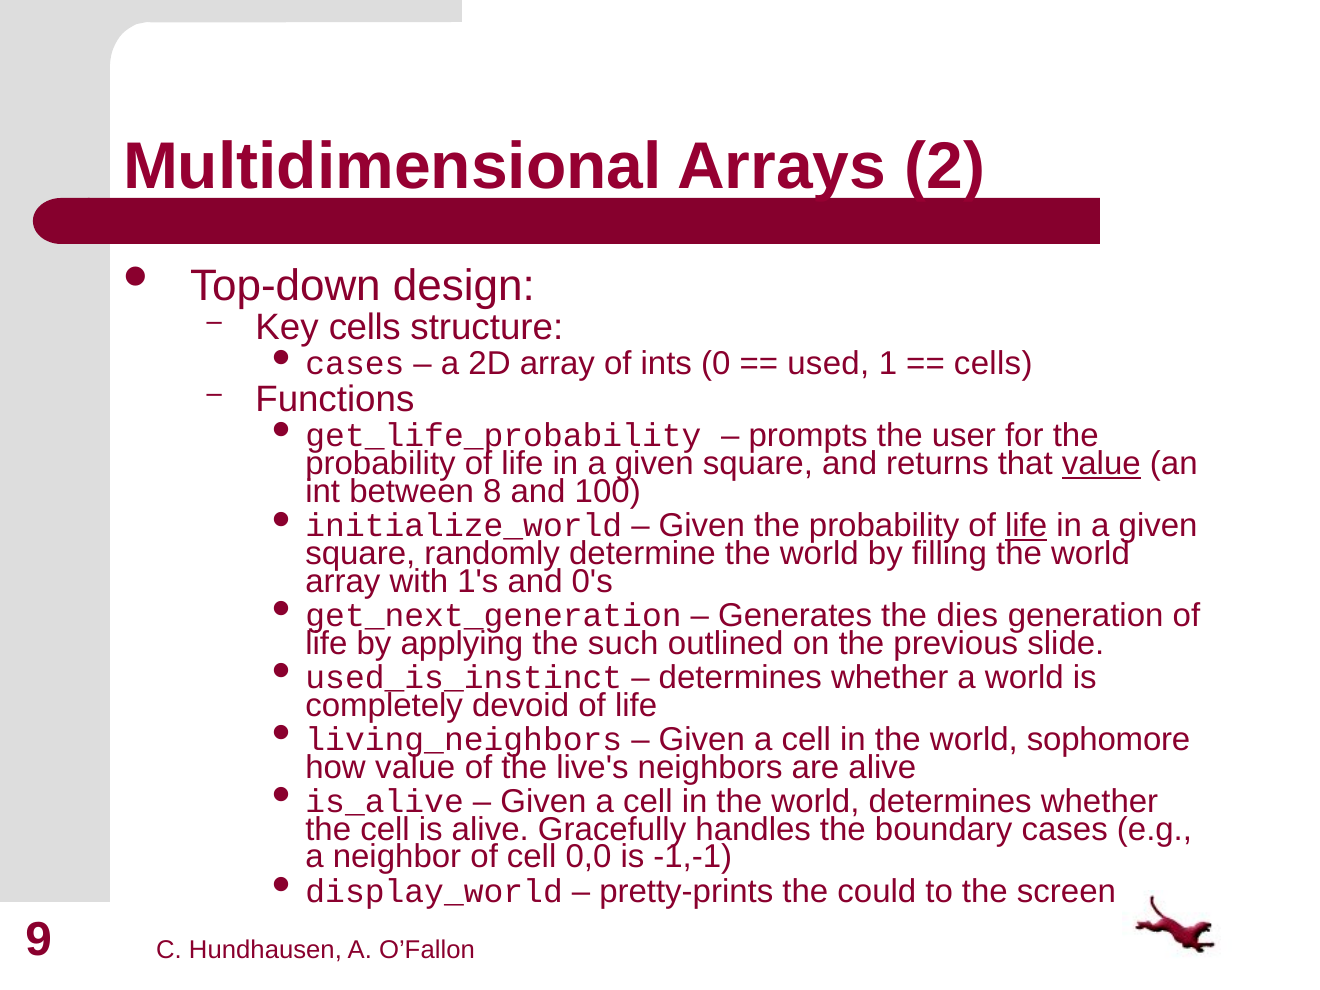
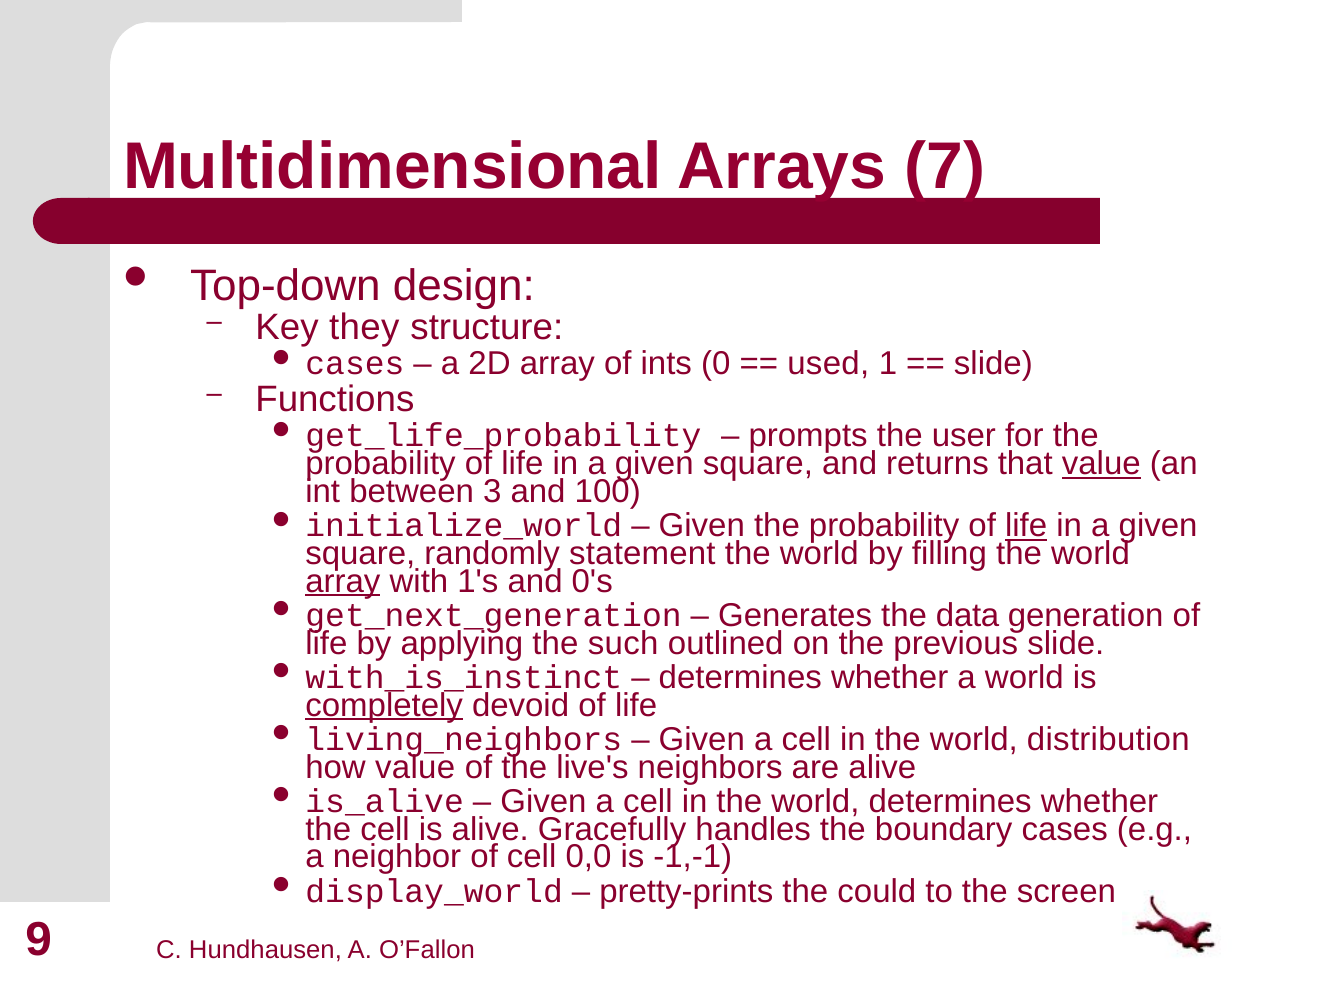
2: 2 -> 7
Key cells: cells -> they
cells at (993, 364): cells -> slide
8: 8 -> 3
determine: determine -> statement
array at (343, 581) underline: none -> present
dies: dies -> data
used_is_instinct: used_is_instinct -> with_is_instinct
completely underline: none -> present
sophomore: sophomore -> distribution
